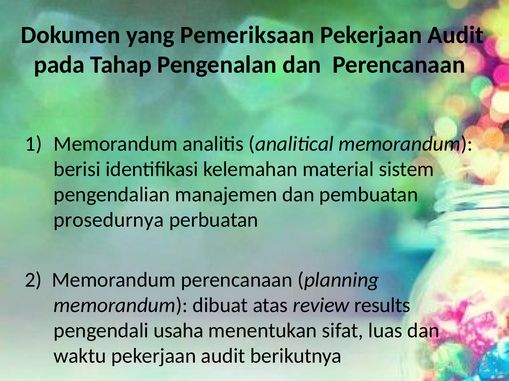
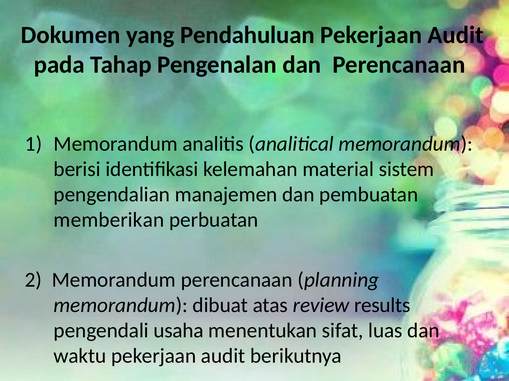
Pemeriksaan: Pemeriksaan -> Pendahuluan
prosedurnya: prosedurnya -> memberikan
